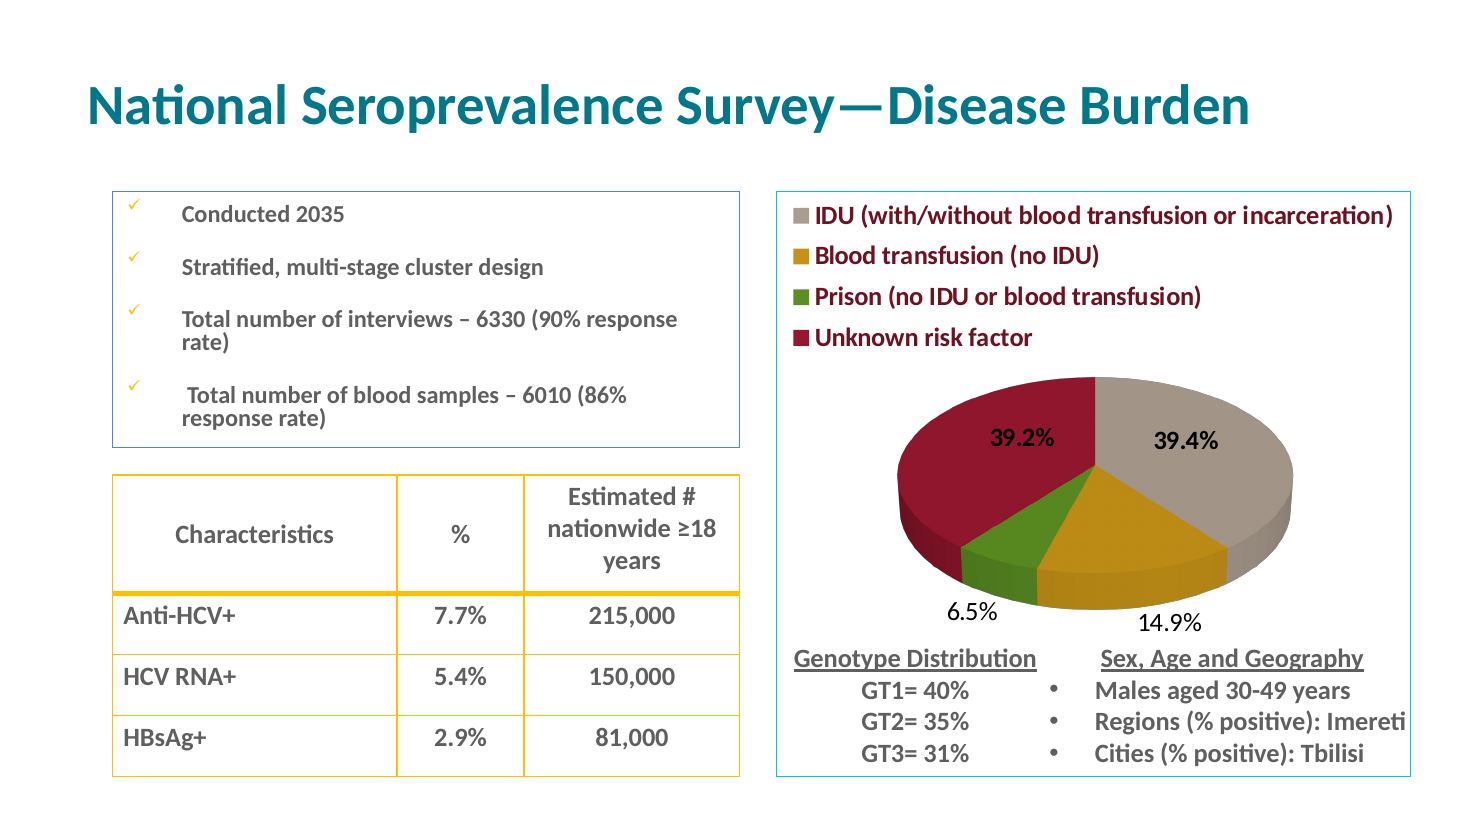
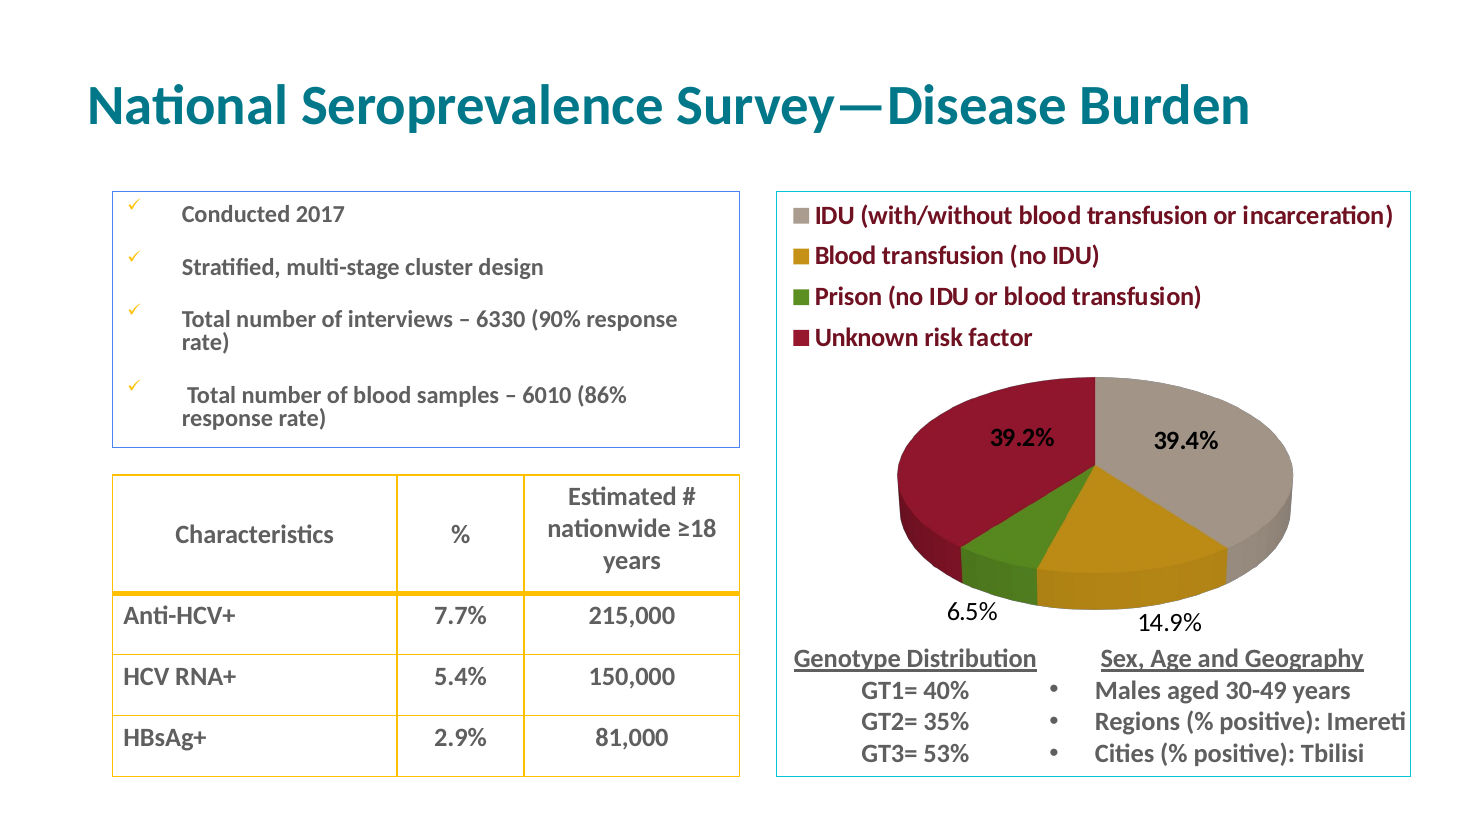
2035: 2035 -> 2017
31%: 31% -> 53%
